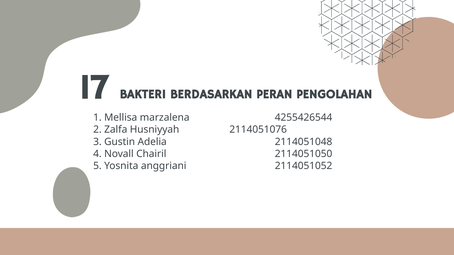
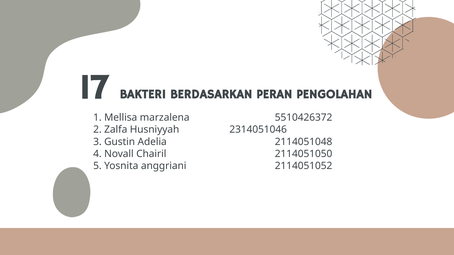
4255426544: 4255426544 -> 5510426372
2114051076: 2114051076 -> 2314051046
